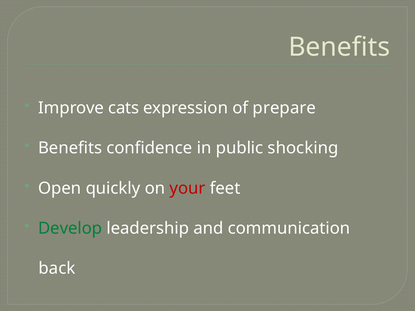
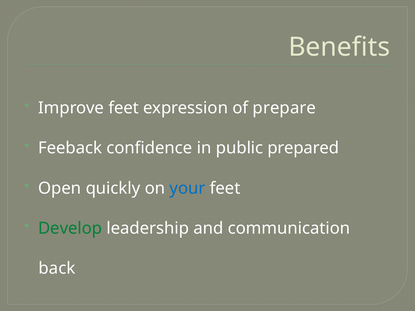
Improve cats: cats -> feet
Benefits at (70, 148): Benefits -> Feeback
shocking: shocking -> prepared
your colour: red -> blue
